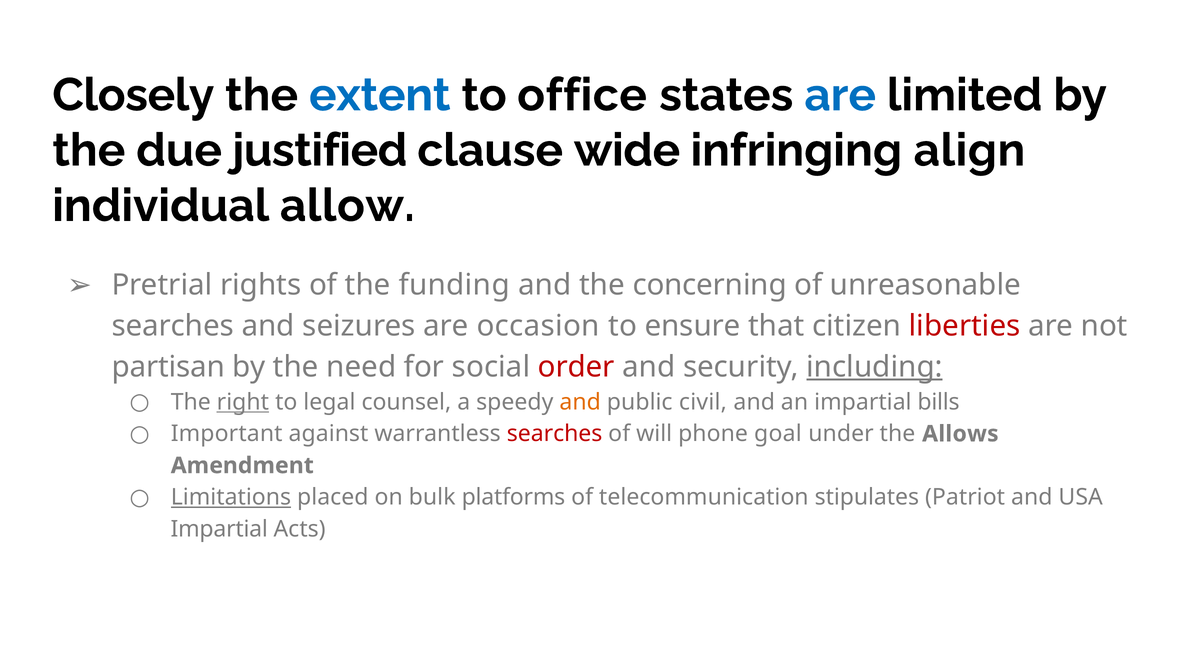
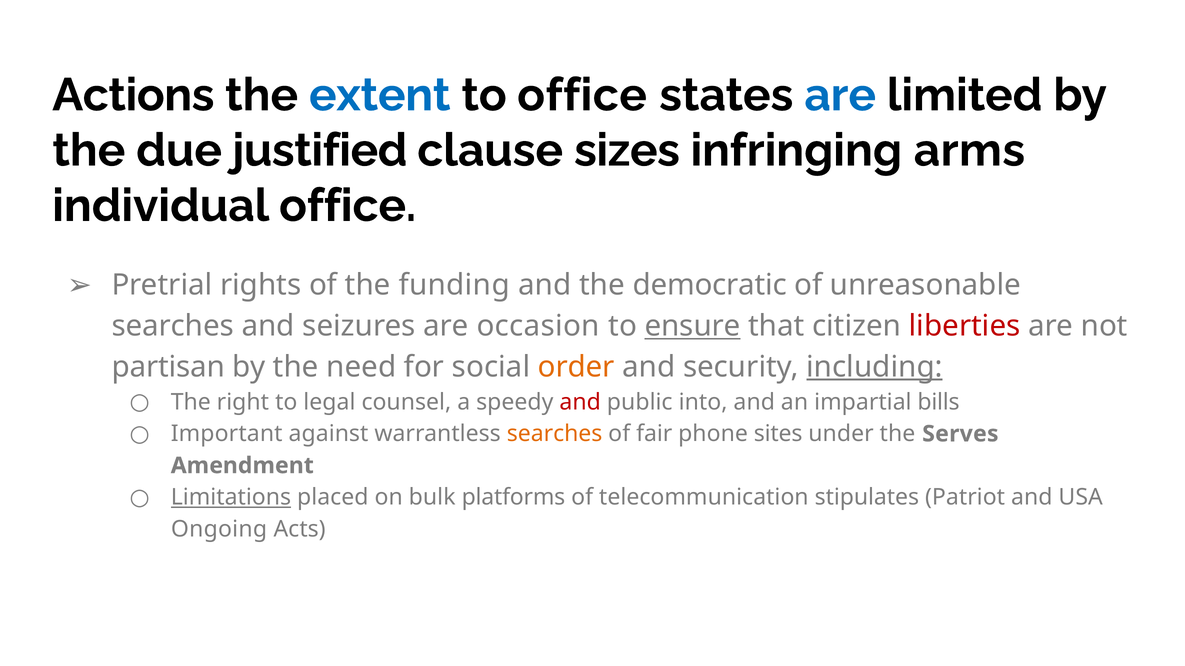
Closely: Closely -> Actions
wide: wide -> sizes
align: align -> arms
individual allow: allow -> office
concerning: concerning -> democratic
ensure underline: none -> present
order colour: red -> orange
right underline: present -> none
and at (580, 402) colour: orange -> red
civil: civil -> into
searches at (555, 434) colour: red -> orange
will: will -> fair
goal: goal -> sites
Allows: Allows -> Serves
Impartial at (219, 530): Impartial -> Ongoing
